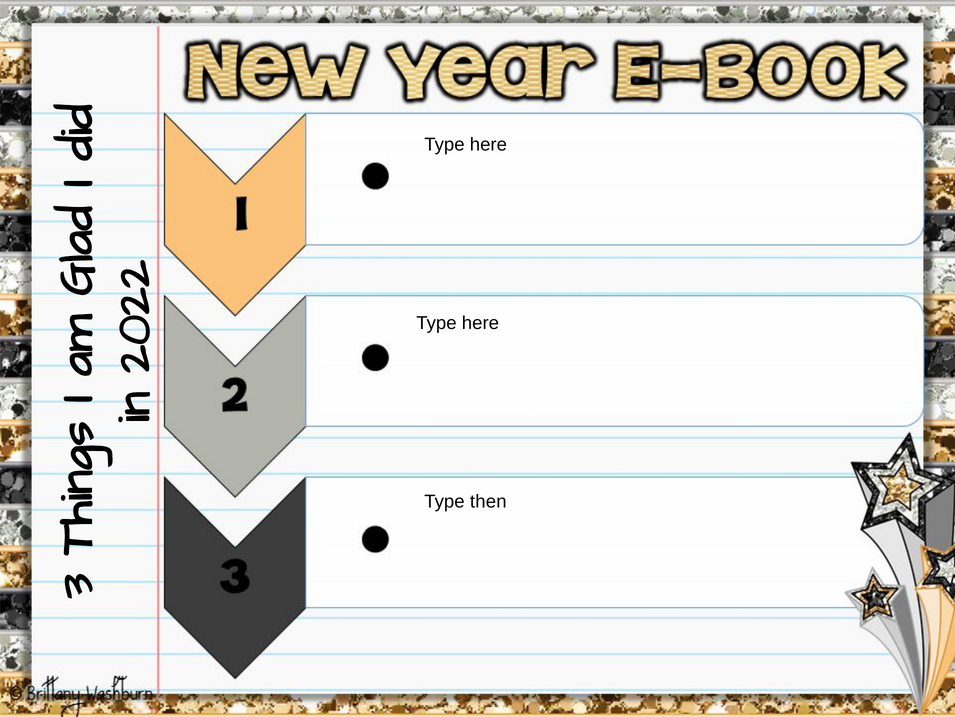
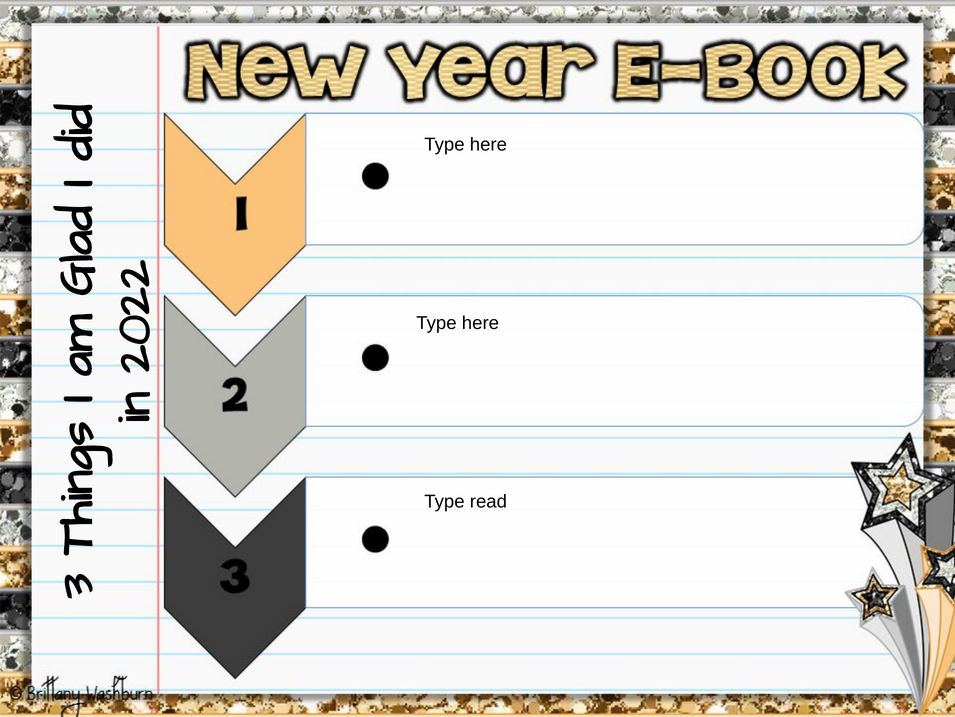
then: then -> read
